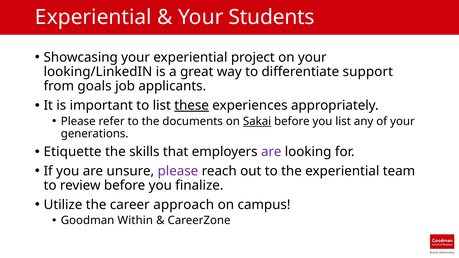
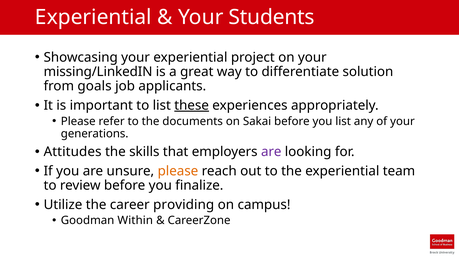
looking/LinkedIN: looking/LinkedIN -> missing/LinkedIN
support: support -> solution
Sakai underline: present -> none
Etiquette: Etiquette -> Attitudes
please at (178, 171) colour: purple -> orange
approach: approach -> providing
